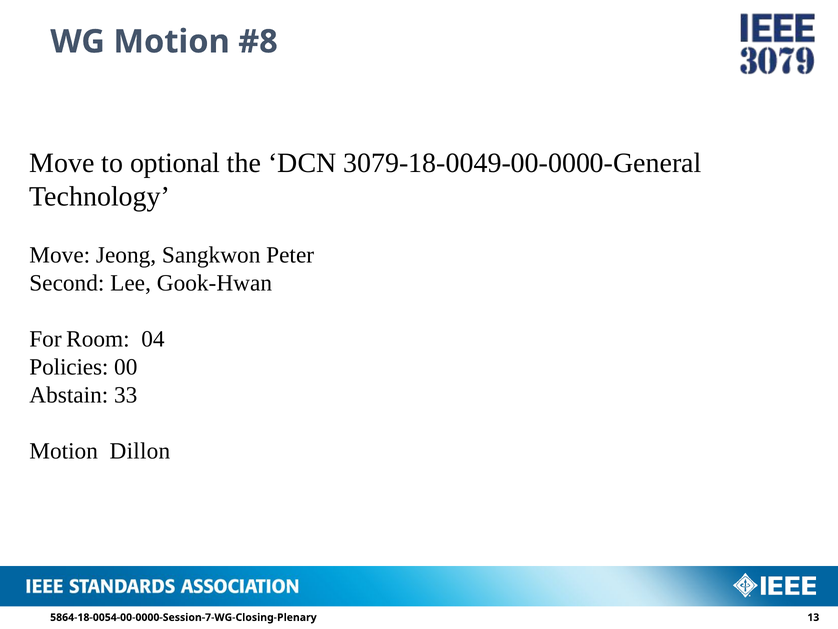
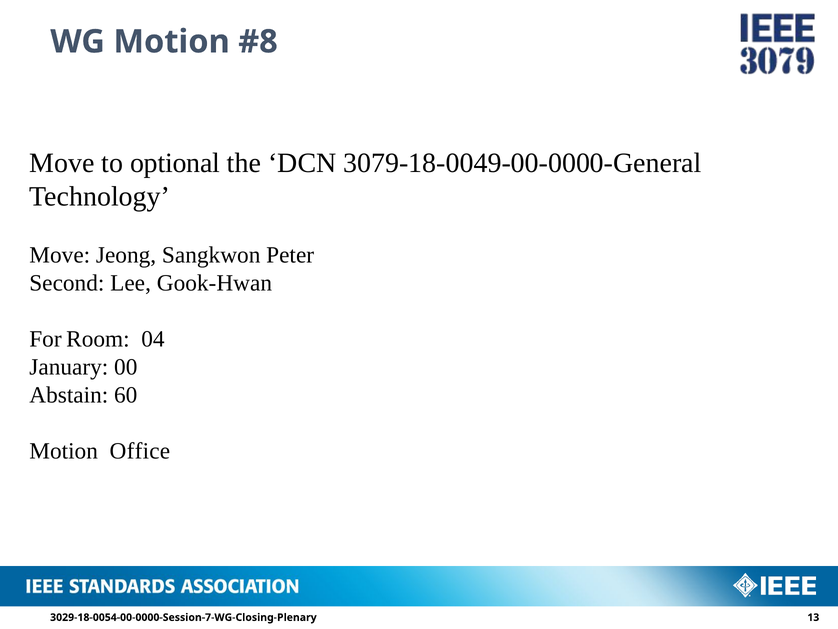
Policies: Policies -> January
33: 33 -> 60
Dillon: Dillon -> Office
5864-18-0054-00-0000-Session-7-WG-Closing-Plenary: 5864-18-0054-00-0000-Session-7-WG-Closing-Plenary -> 3029-18-0054-00-0000-Session-7-WG-Closing-Plenary
